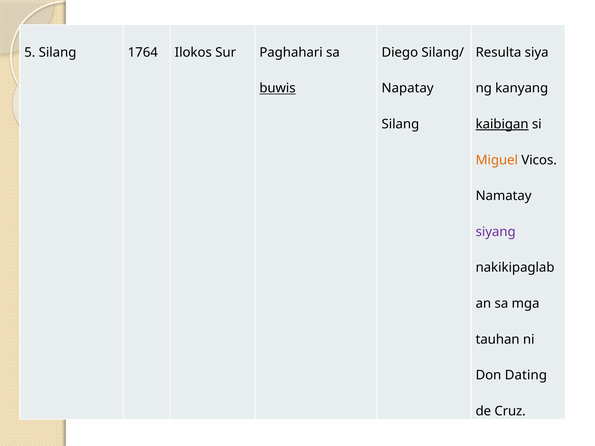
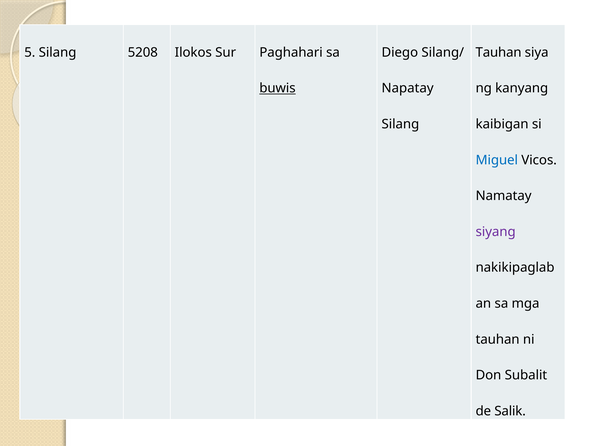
1764: 1764 -> 5208
Resulta at (498, 52): Resulta -> Tauhan
kaibigan underline: present -> none
Miguel colour: orange -> blue
Dating: Dating -> Subalit
Cruz: Cruz -> Salik
